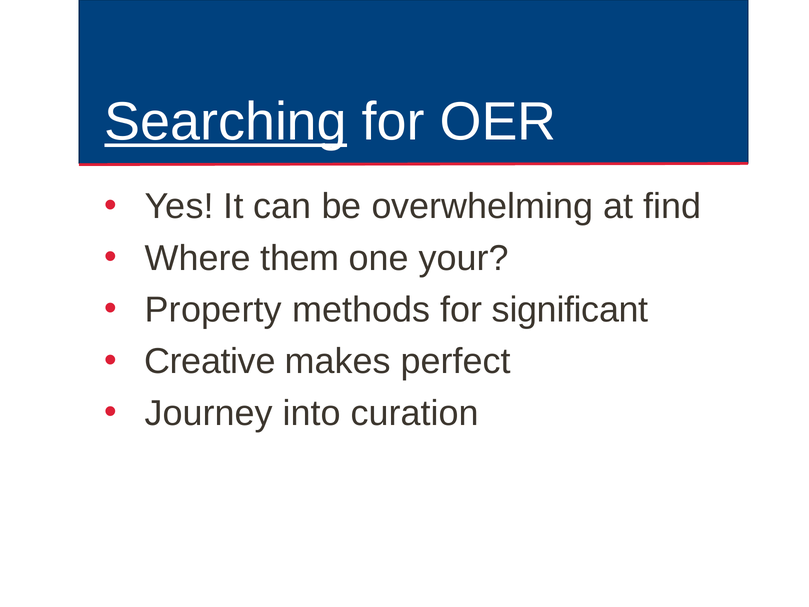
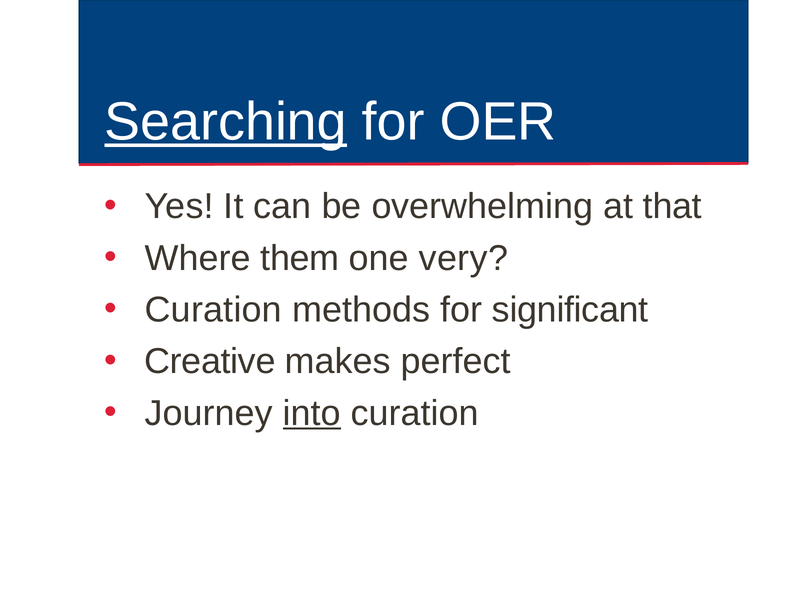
find: find -> that
your: your -> very
Property at (213, 310): Property -> Curation
into underline: none -> present
